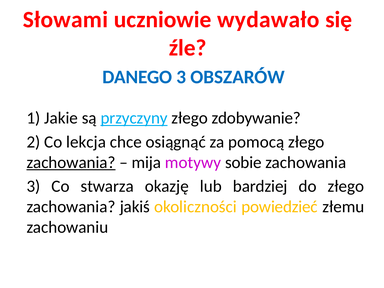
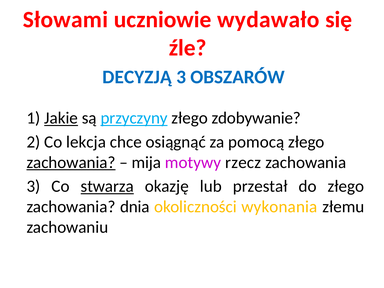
DANEGO: DANEGO -> DECYZJĄ
Jakie underline: none -> present
sobie: sobie -> rzecz
stwarza underline: none -> present
bardziej: bardziej -> przestał
jakiś: jakiś -> dnia
powiedzieć: powiedzieć -> wykonania
